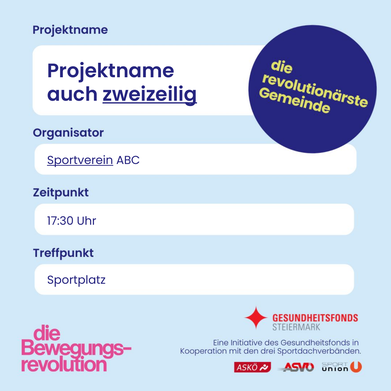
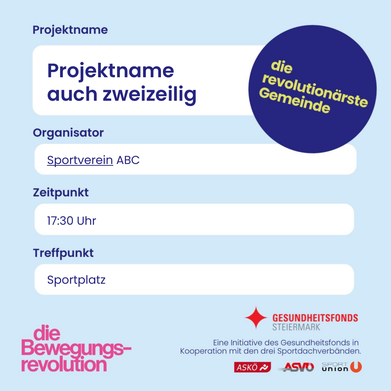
zweizeilig underline: present -> none
